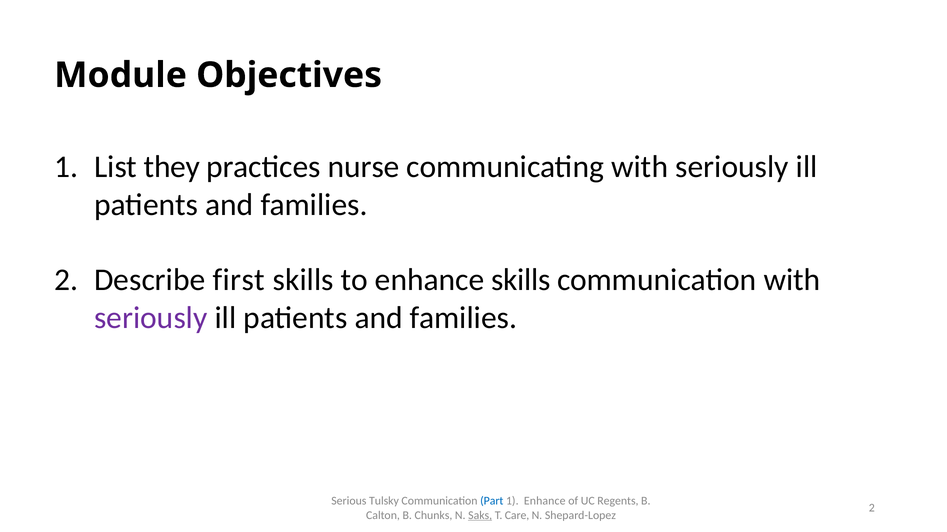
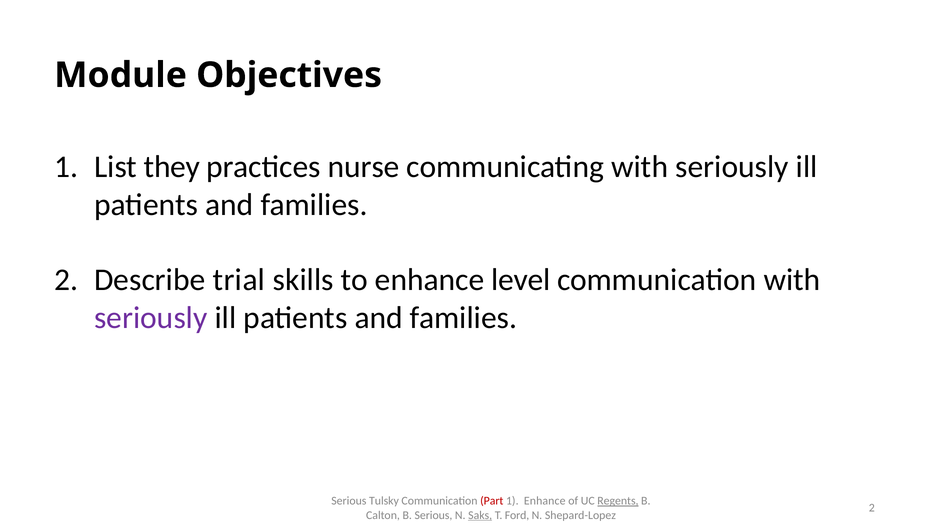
first: first -> trial
enhance skills: skills -> level
Part colour: blue -> red
Regents underline: none -> present
B Chunks: Chunks -> Serious
Care: Care -> Ford
